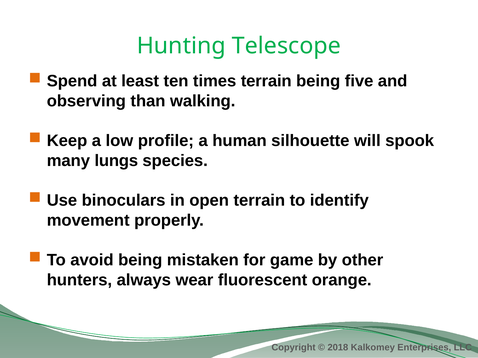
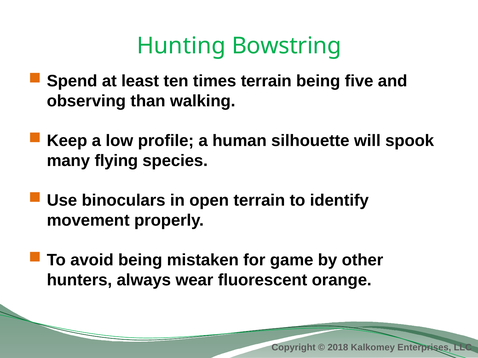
Telescope: Telescope -> Bowstring
lungs: lungs -> flying
